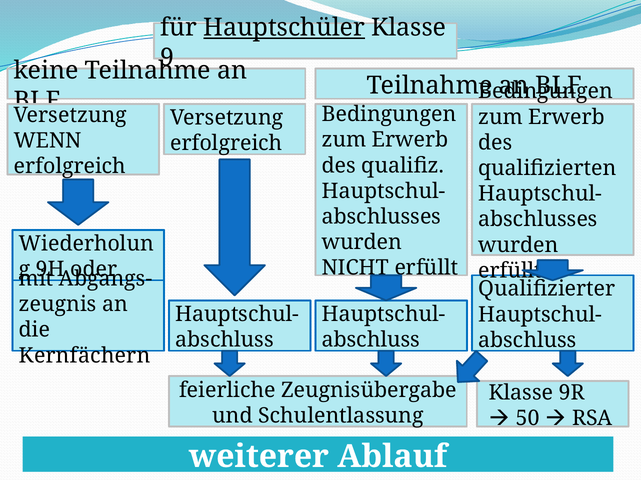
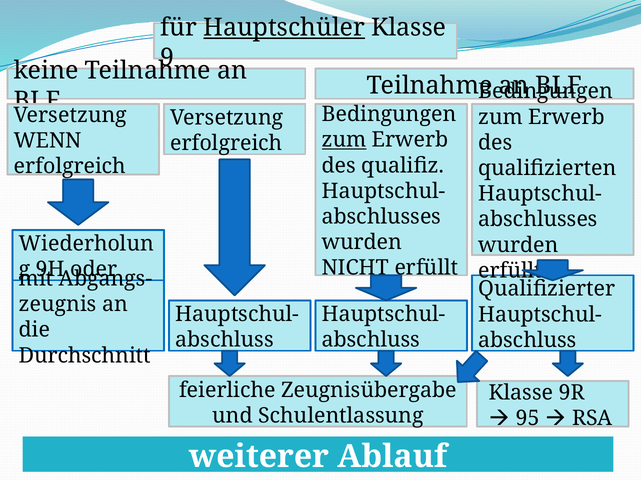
zum at (344, 140) underline: none -> present
Kernfächern: Kernfächern -> Durchschnitt
50: 50 -> 95
